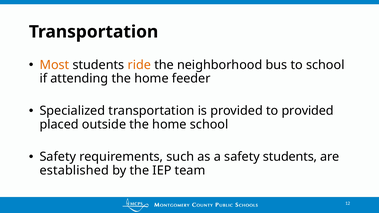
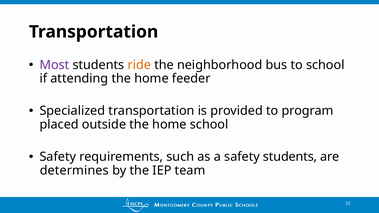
Most colour: orange -> purple
to provided: provided -> program
established: established -> determines
